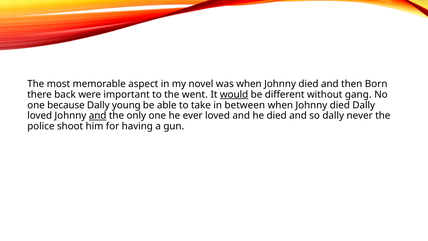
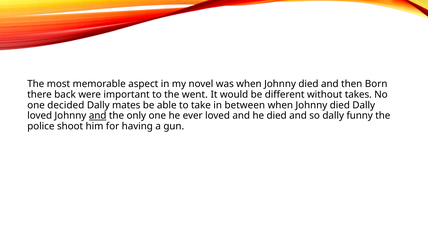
would underline: present -> none
gang: gang -> takes
because: because -> decided
young: young -> mates
never: never -> funny
